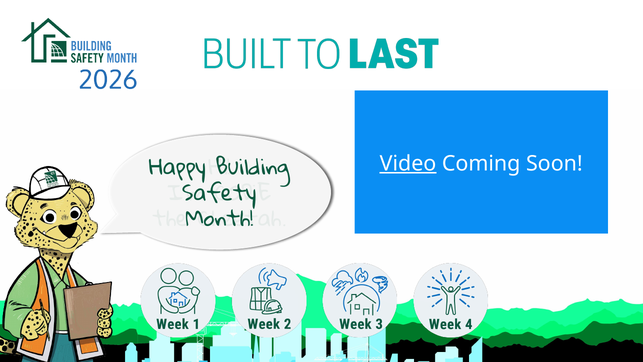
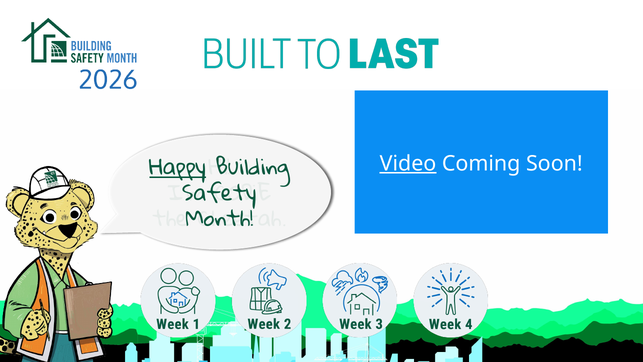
Happy underline: none -> present
